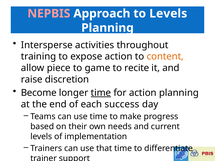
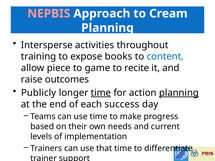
to Levels: Levels -> Cream
expose action: action -> books
content colour: orange -> blue
discretion: discretion -> outcomes
Become: Become -> Publicly
planning at (179, 93) underline: none -> present
